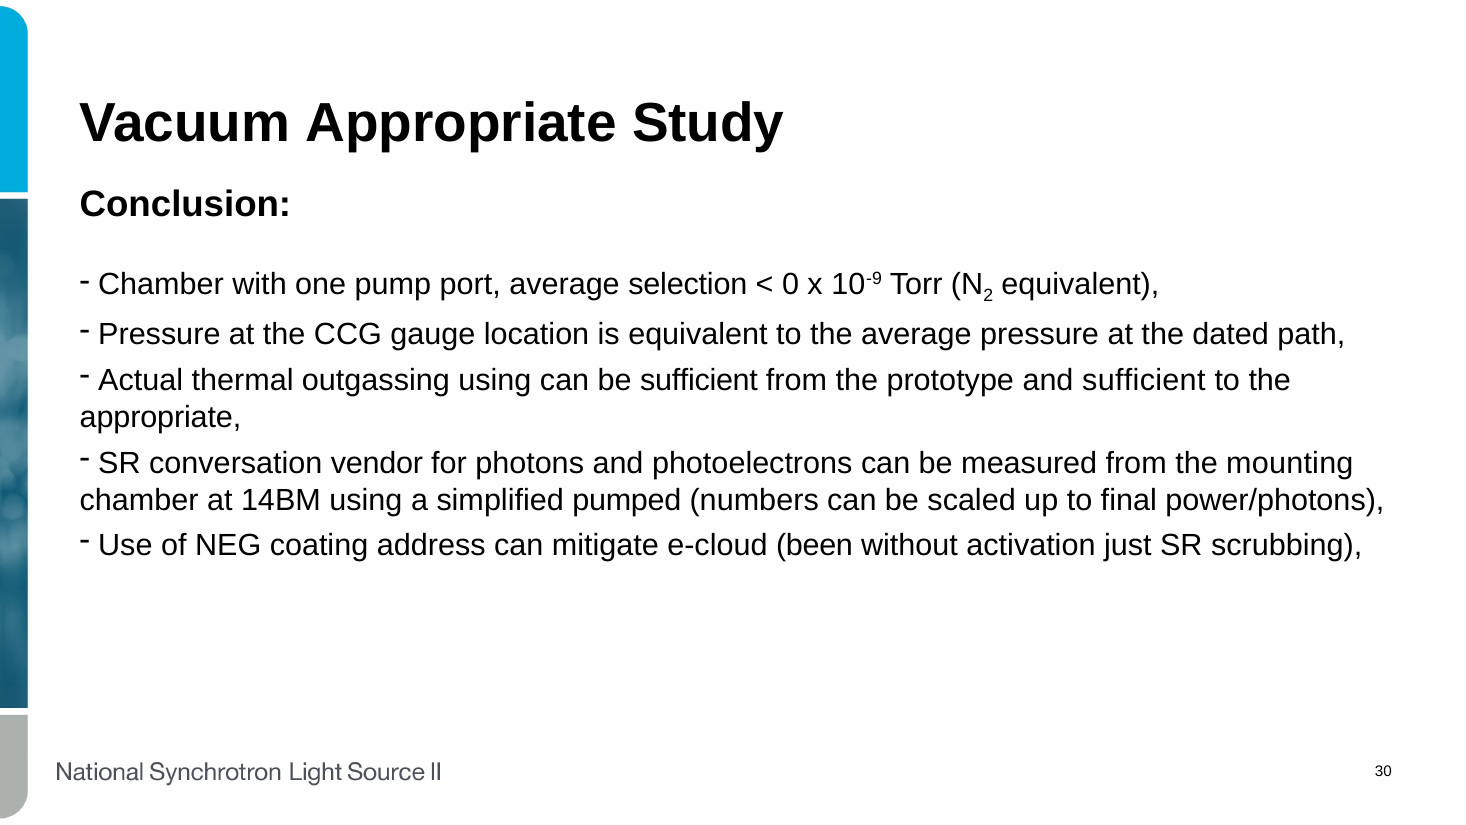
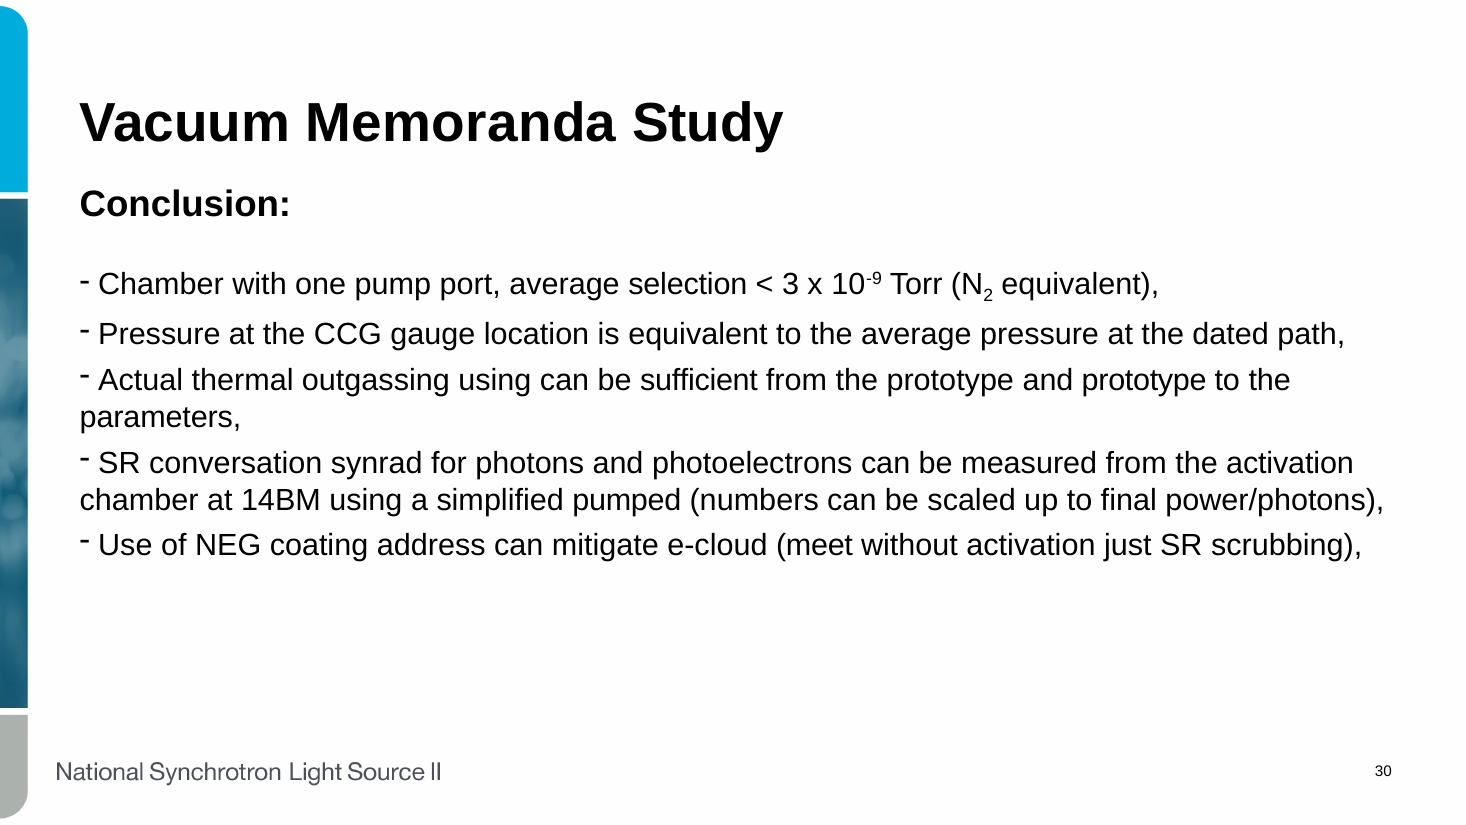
Vacuum Appropriate: Appropriate -> Memoranda
0: 0 -> 3
and sufficient: sufficient -> prototype
appropriate at (160, 417): appropriate -> parameters
vendor: vendor -> synrad
the mounting: mounting -> activation
been: been -> meet
